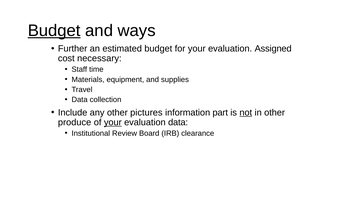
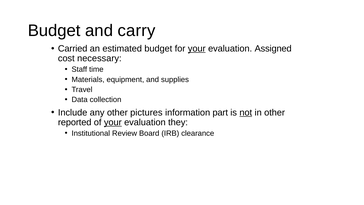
Budget at (54, 31) underline: present -> none
ways: ways -> carry
Further: Further -> Carried
your at (197, 49) underline: none -> present
produce: produce -> reported
evaluation data: data -> they
